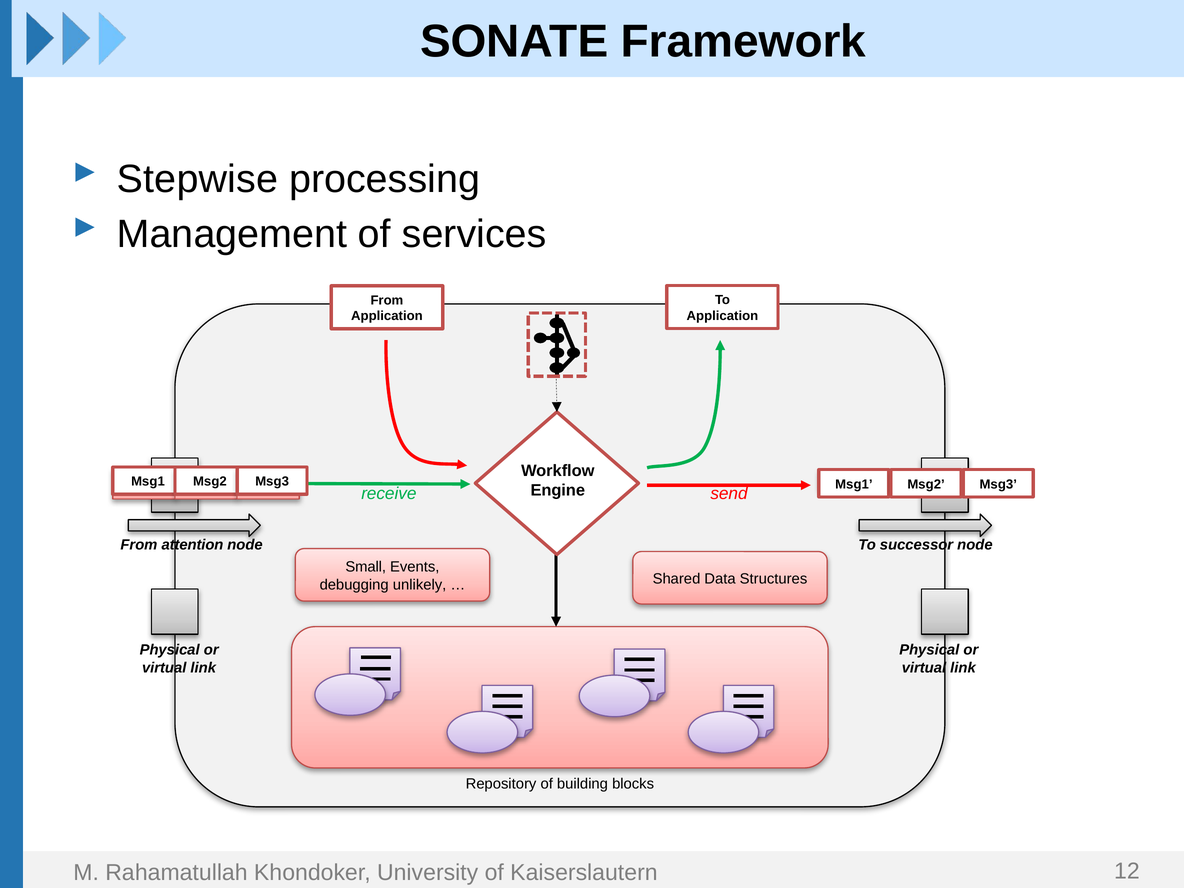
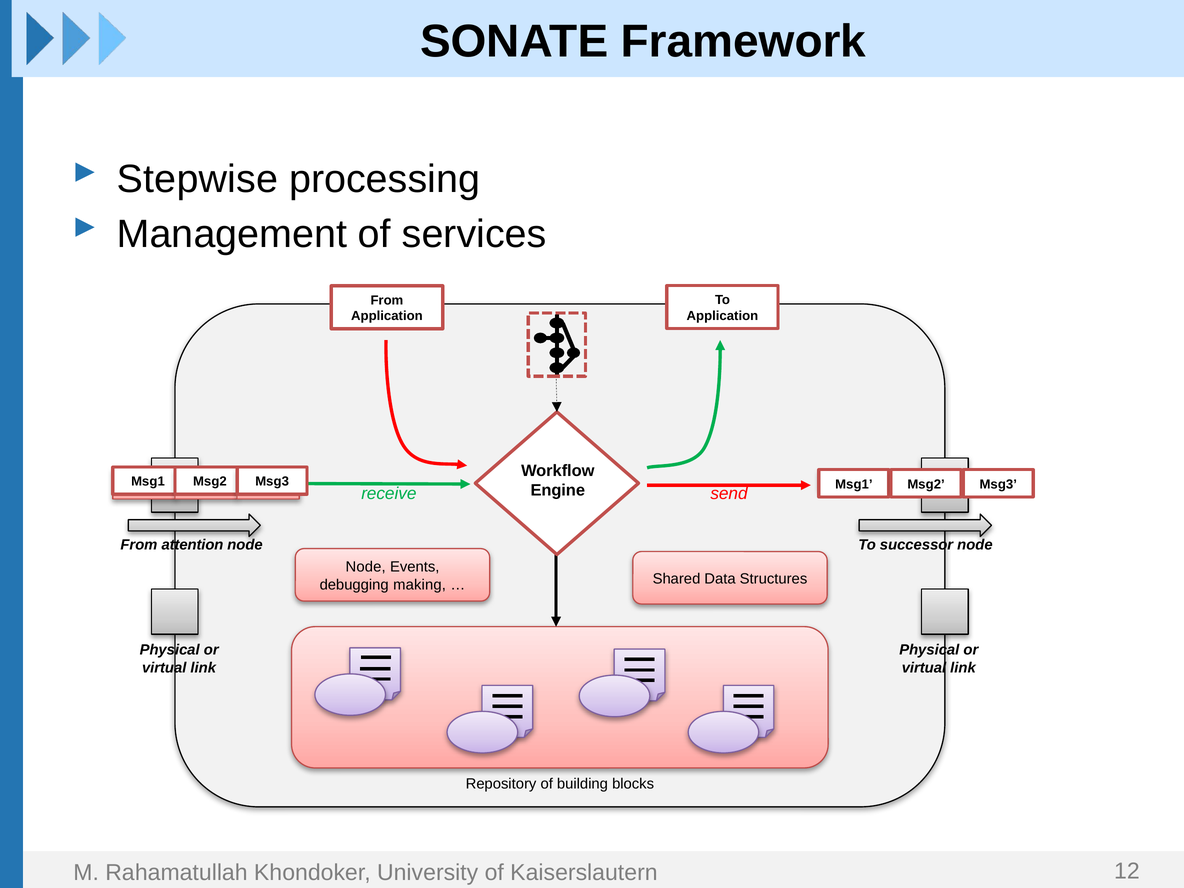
Small at (366, 567): Small -> Node
unlikely: unlikely -> making
